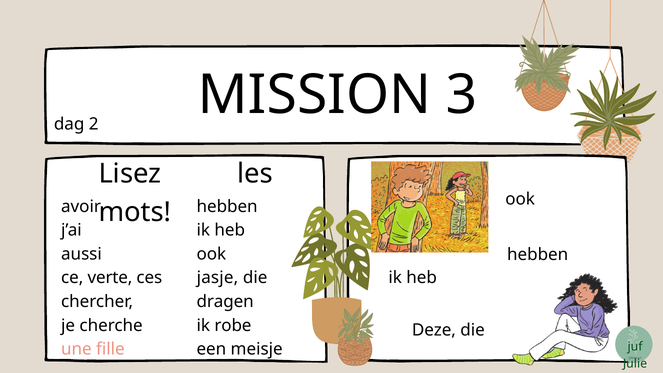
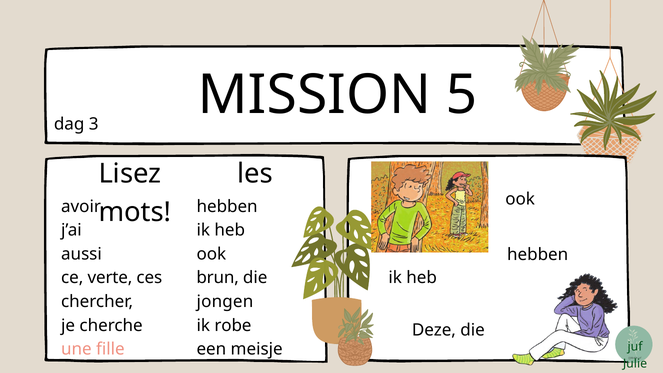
3: 3 -> 5
2: 2 -> 3
jasje: jasje -> brun
dragen: dragen -> jongen
